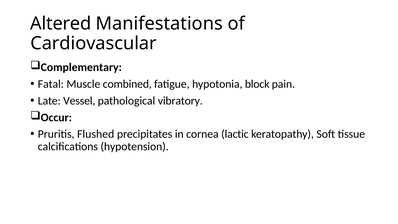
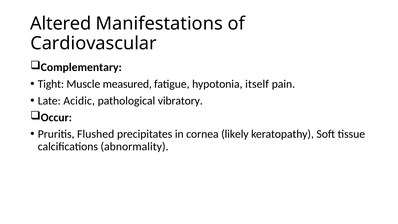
Fatal: Fatal -> Tight
combined: combined -> measured
block: block -> itself
Vessel: Vessel -> Acidic
lactic: lactic -> likely
hypotension: hypotension -> abnormality
